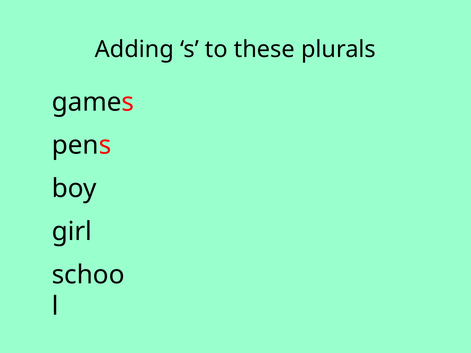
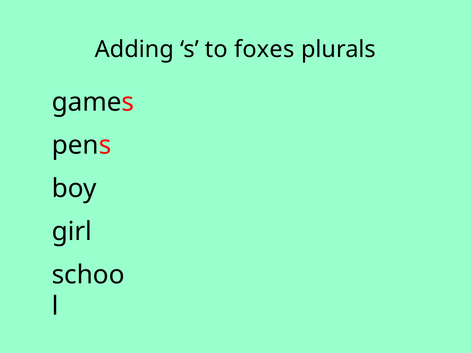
these: these -> foxes
